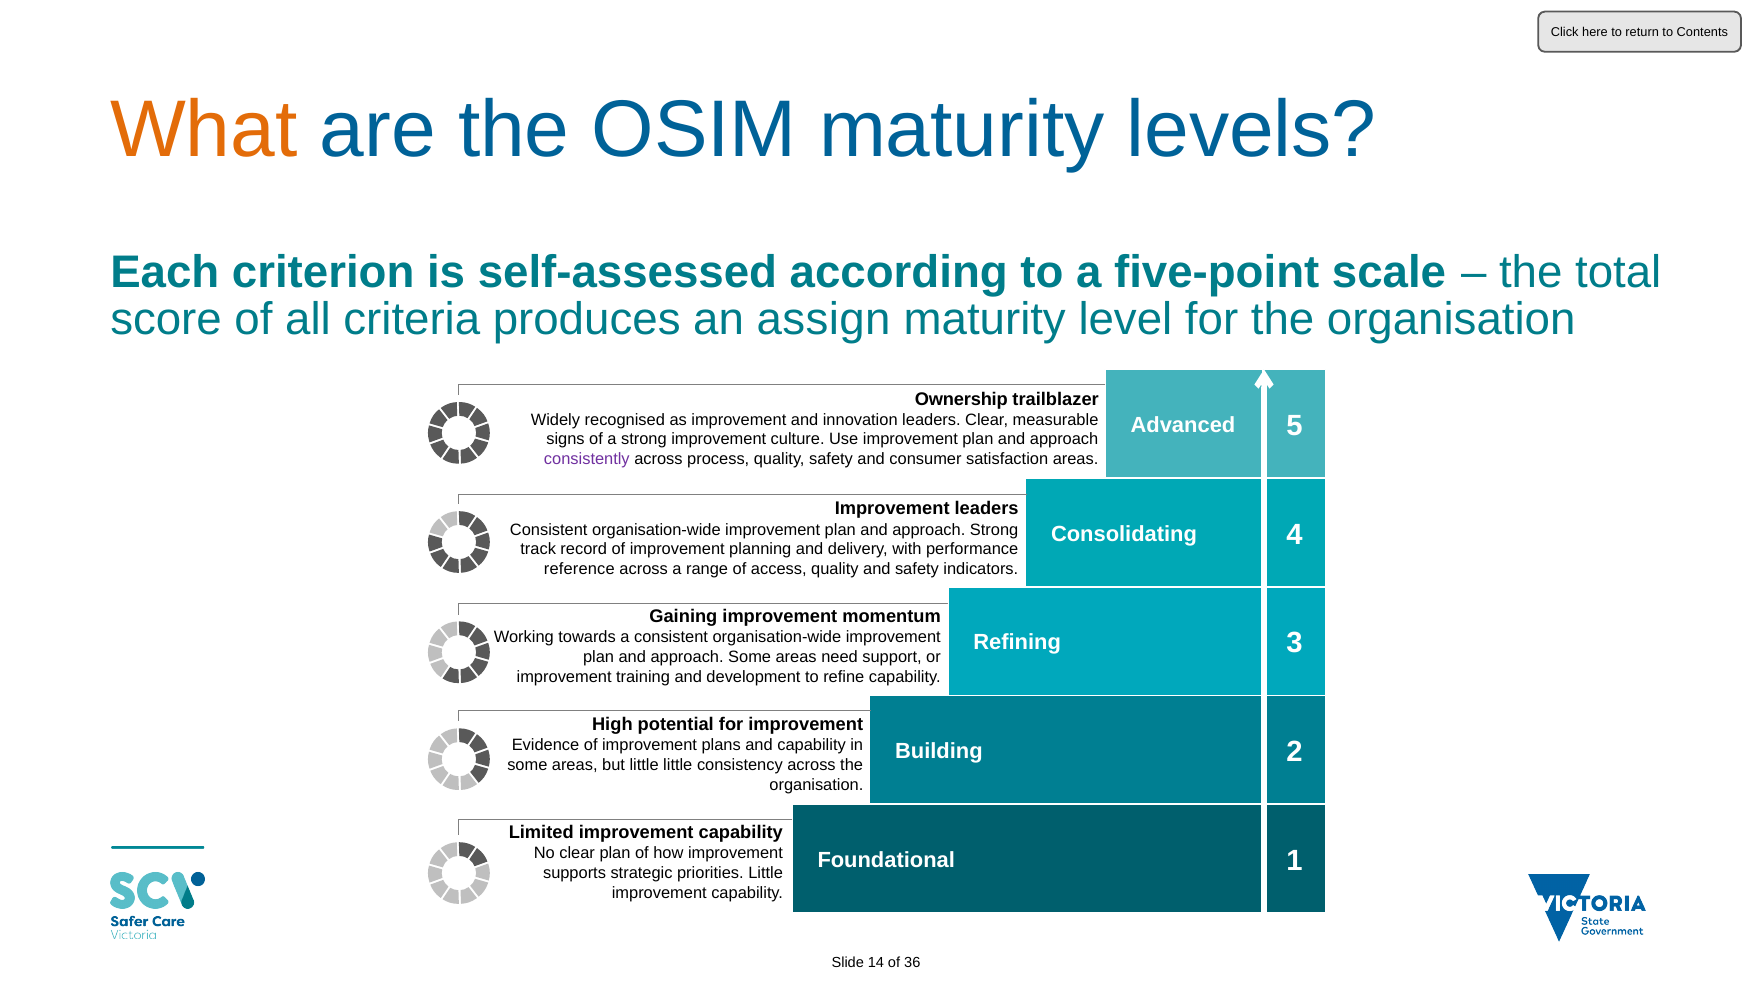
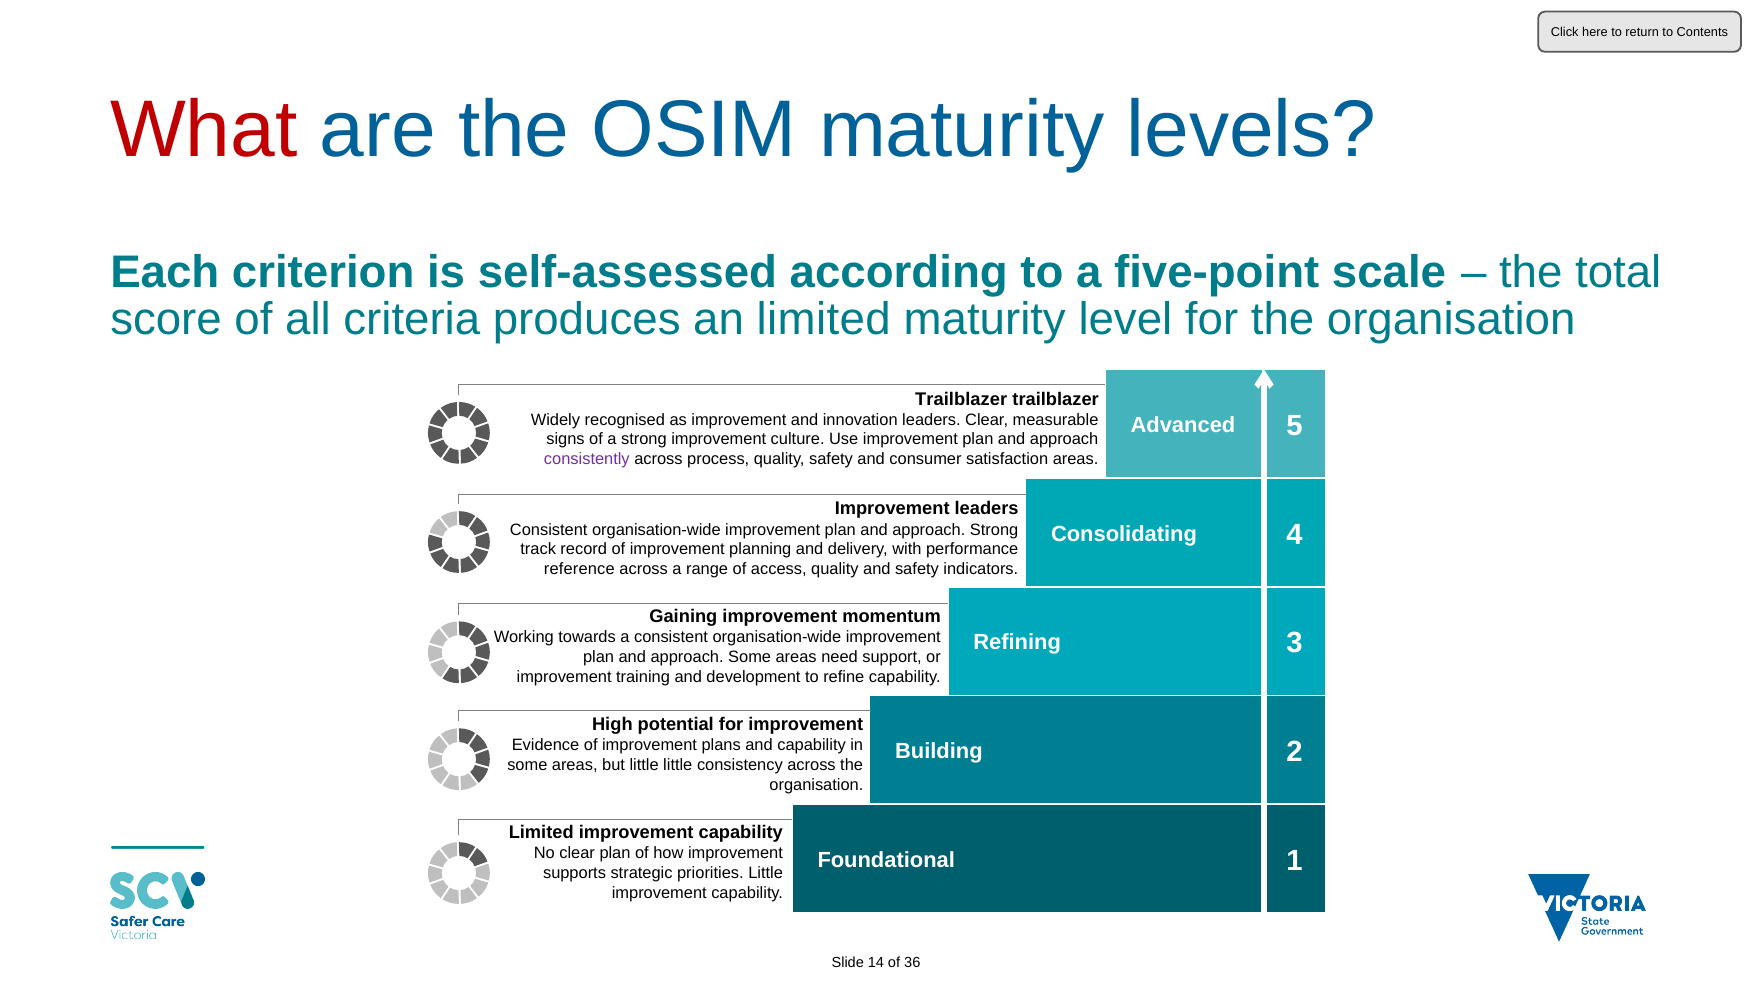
What colour: orange -> red
an assign: assign -> limited
Ownership at (961, 399): Ownership -> Trailblazer
